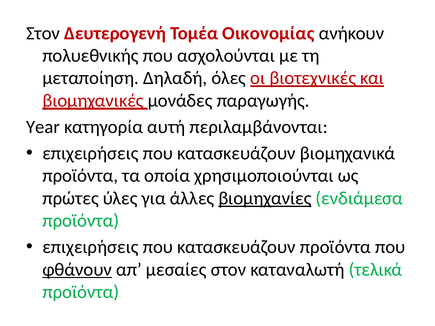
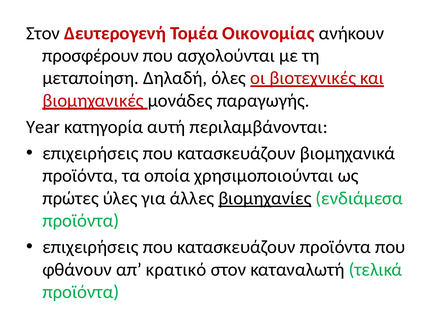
πολυεθνικής: πολυεθνικής -> προσφέρουν
φθάνουν underline: present -> none
μεσαίες: μεσαίες -> κρατικό
